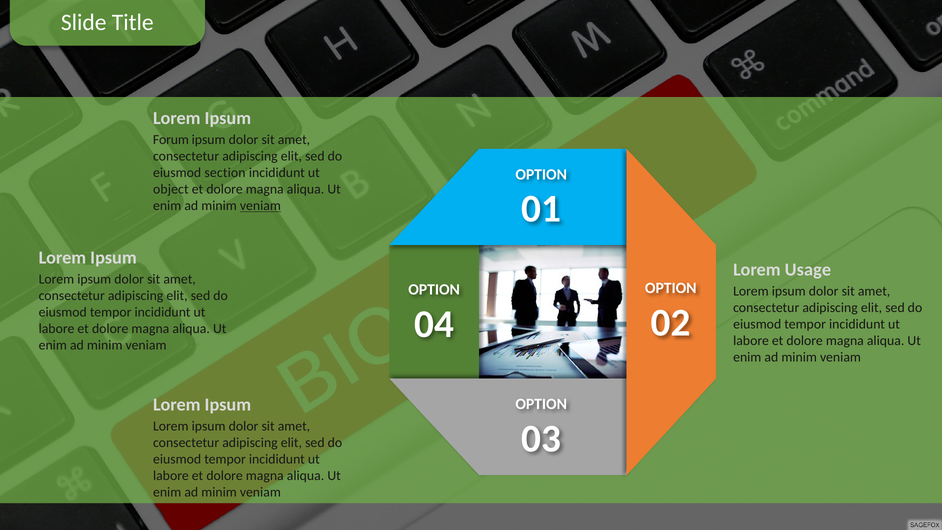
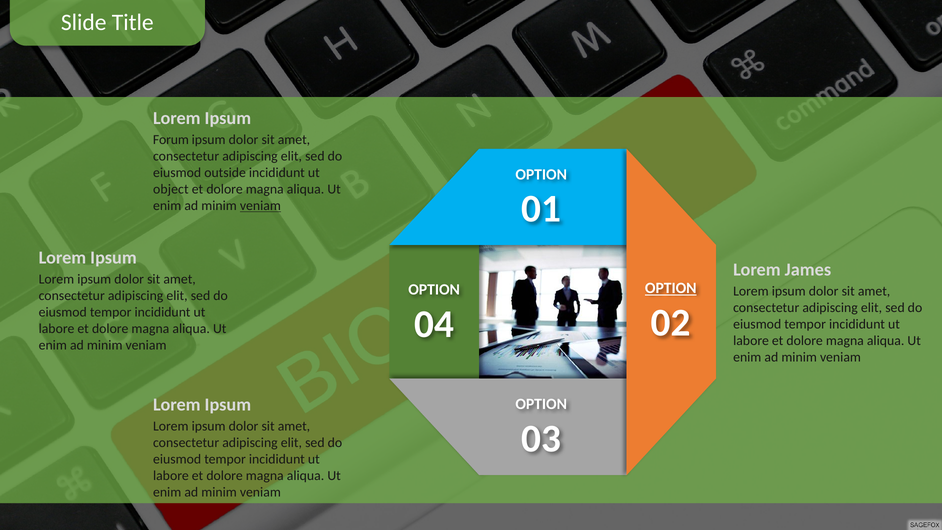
section: section -> outside
Usage: Usage -> James
OPTION at (671, 288) underline: none -> present
